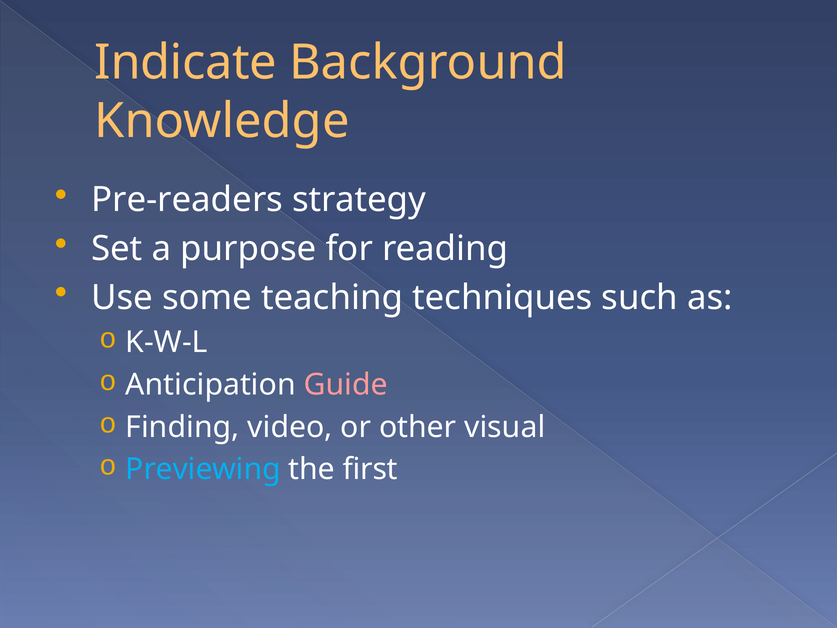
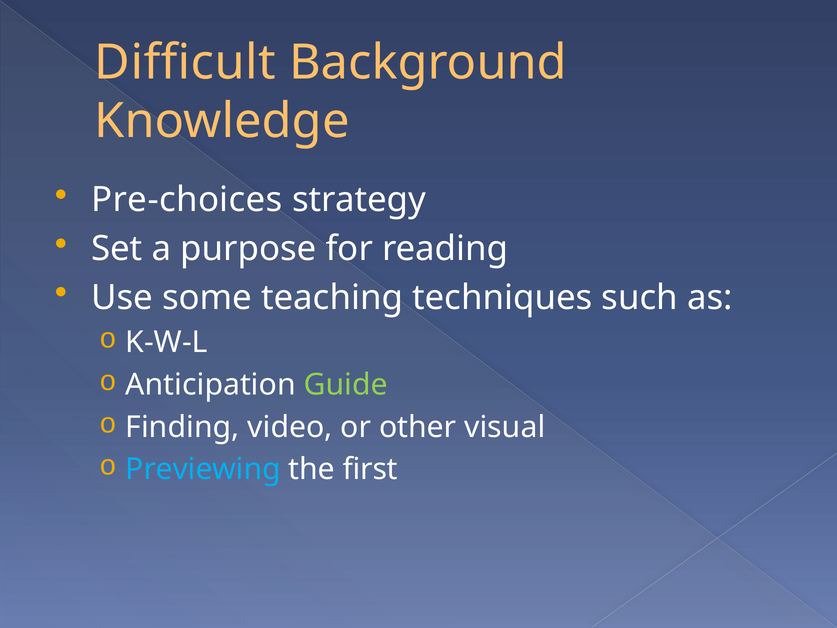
Indicate: Indicate -> Difficult
Pre-readers: Pre-readers -> Pre-choices
Guide colour: pink -> light green
